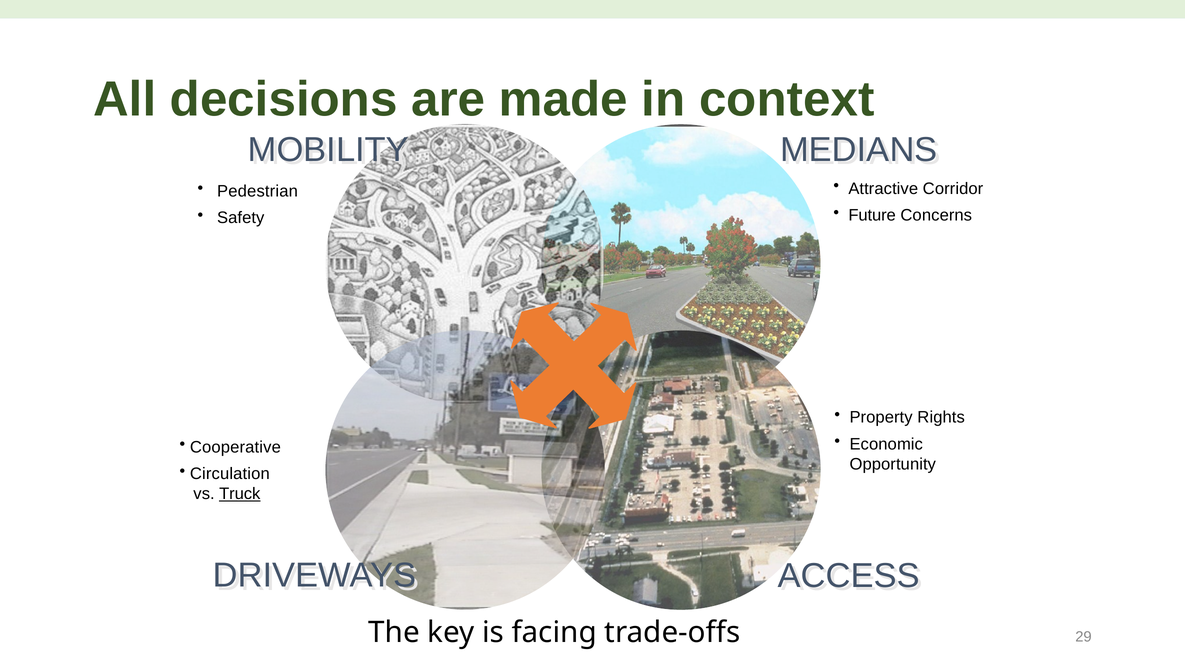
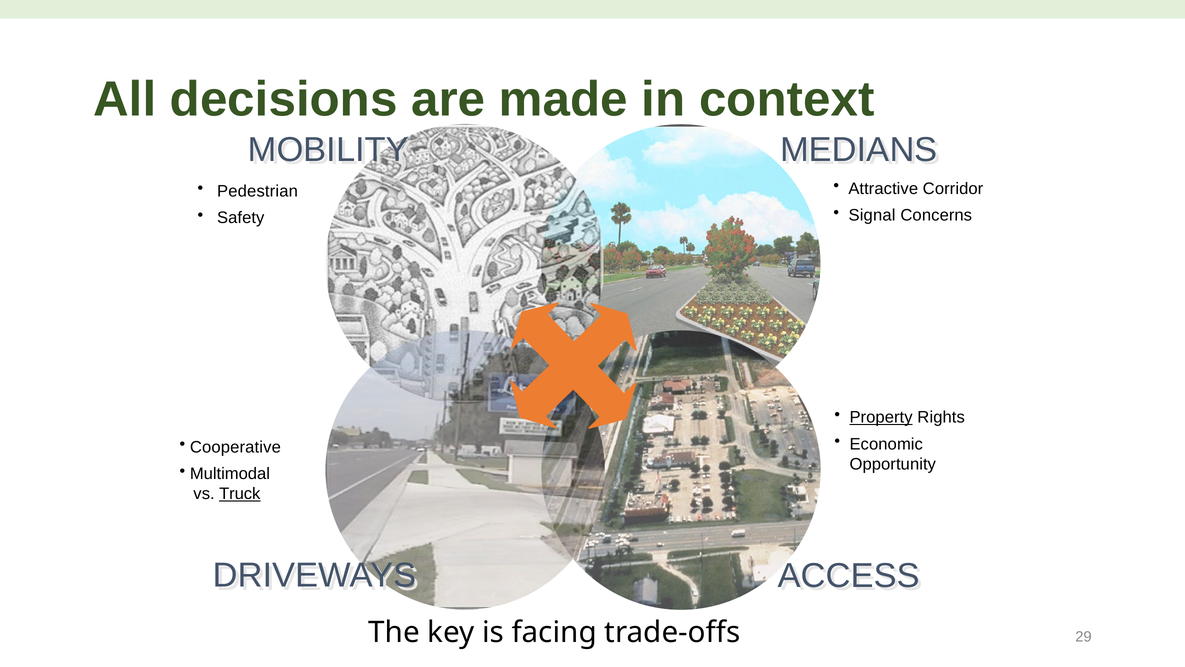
Future: Future -> Signal
Property underline: none -> present
Circulation: Circulation -> Multimodal
